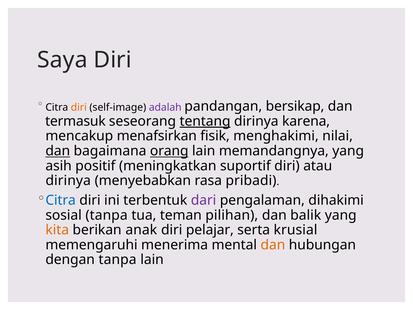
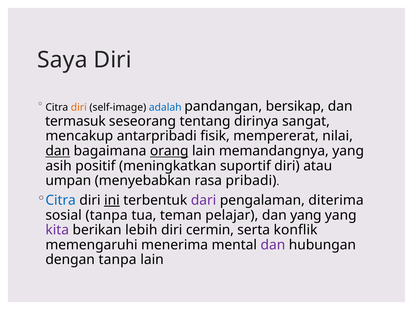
adalah colour: purple -> blue
tentang underline: present -> none
karena: karena -> sangat
menafsirkan: menafsirkan -> antarpribadi
menghakimi: menghakimi -> mempererat
dirinya at (68, 181): dirinya -> umpan
ini underline: none -> present
dihakimi: dihakimi -> diterima
pilihan: pilihan -> pelajar
dan balik: balik -> yang
kita colour: orange -> purple
anak: anak -> lebih
pelajar: pelajar -> cermin
krusial: krusial -> konflik
dan at (273, 245) colour: orange -> purple
